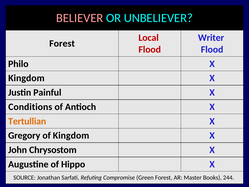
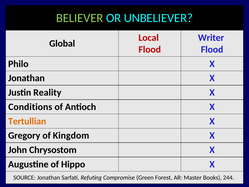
BELIEVER colour: pink -> light green
Forest at (62, 43): Forest -> Global
Kingdom at (26, 78): Kingdom -> Jonathan
Painful: Painful -> Reality
